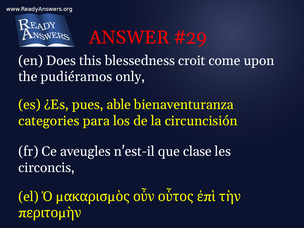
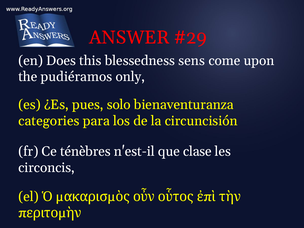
croit: croit -> sens
able: able -> solo
aveugles: aveugles -> ténèbres
